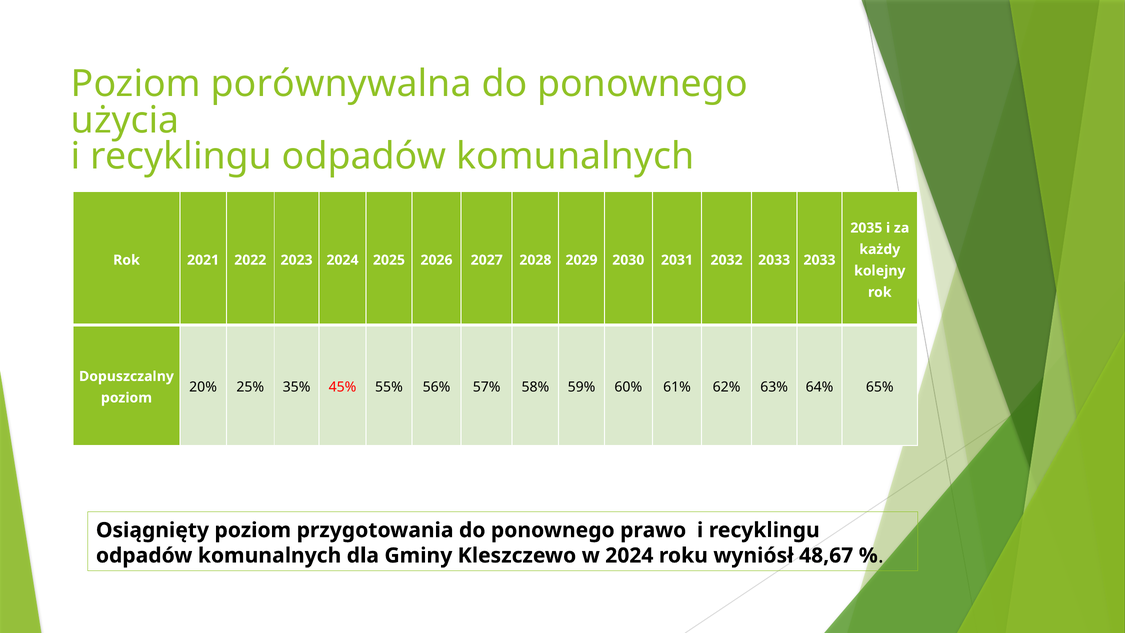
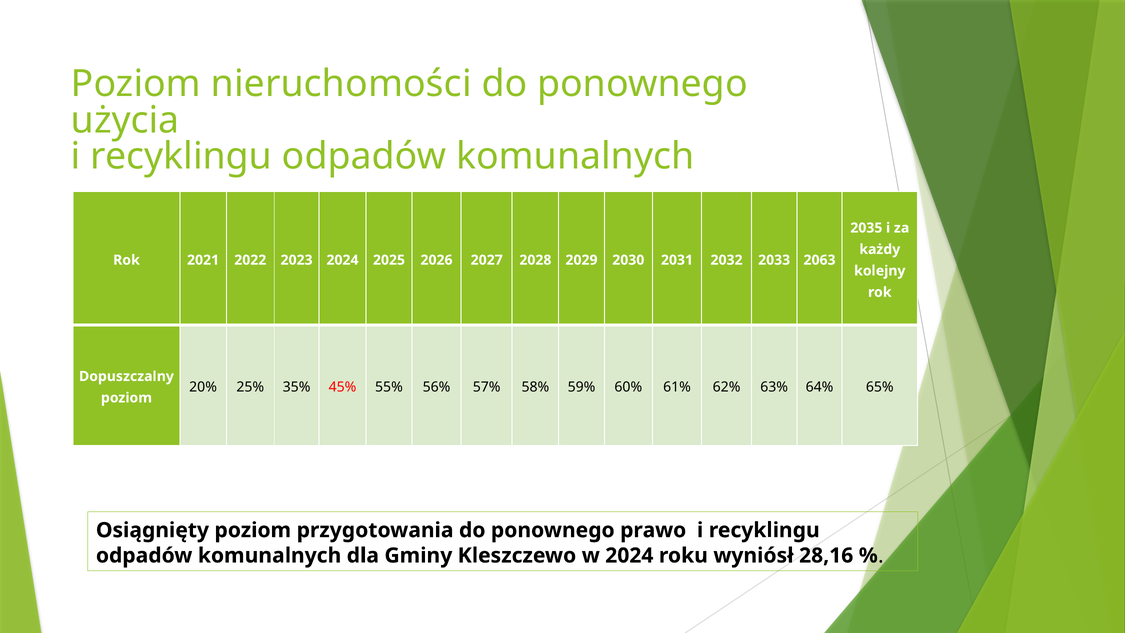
porównywalna: porównywalna -> nieruchomości
2033 2033: 2033 -> 2063
48,67: 48,67 -> 28,16
